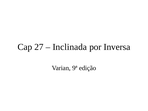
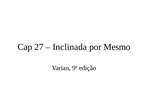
Inversa: Inversa -> Mesmo
